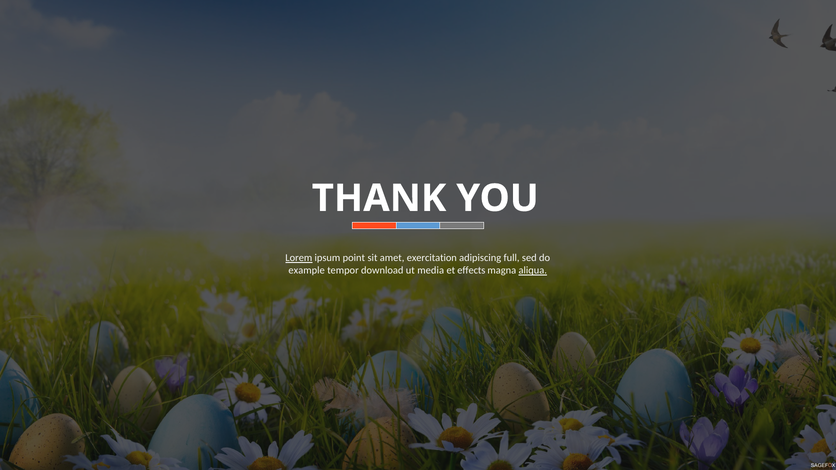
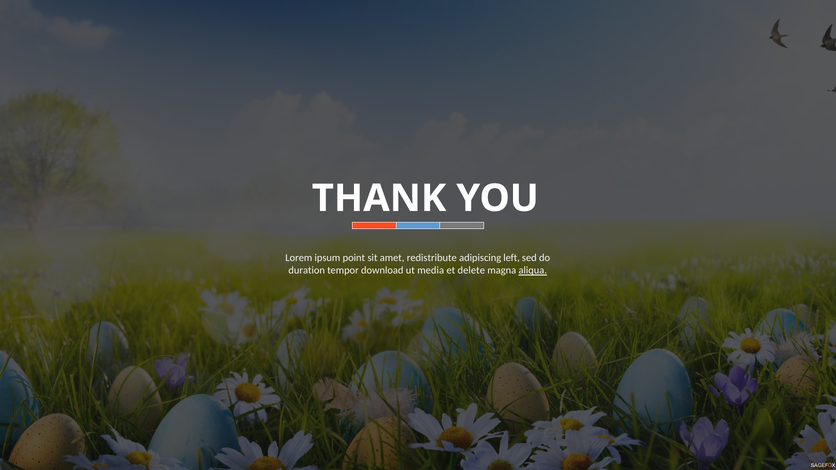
Lorem underline: present -> none
exercitation: exercitation -> redistribute
full: full -> left
example: example -> duration
effects: effects -> delete
